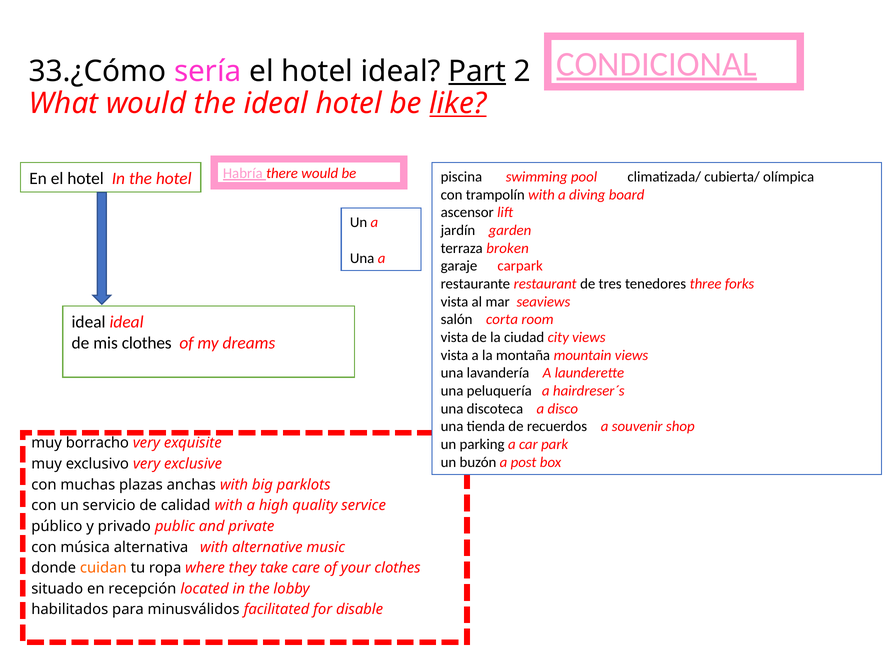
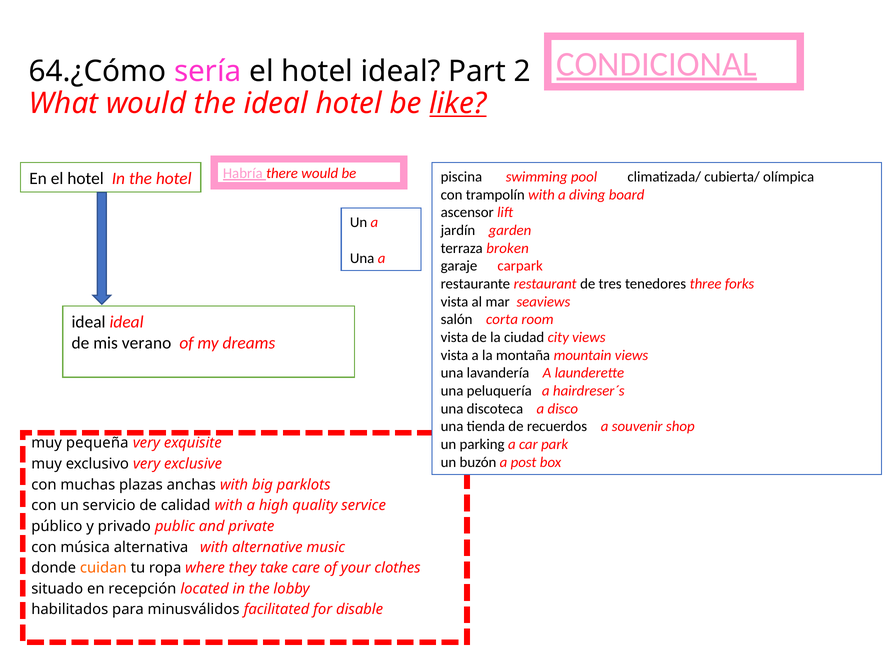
33.¿Cómo: 33.¿Cómo -> 64.¿Cómo
Part underline: present -> none
mis clothes: clothes -> verano
borracho: borracho -> pequeña
